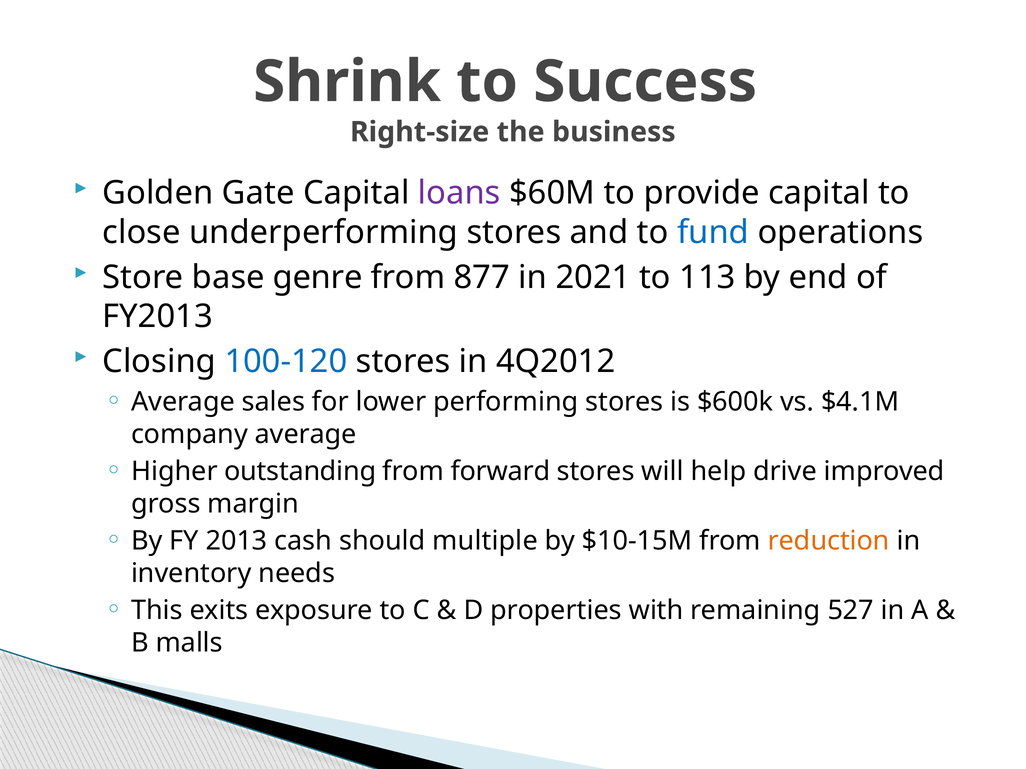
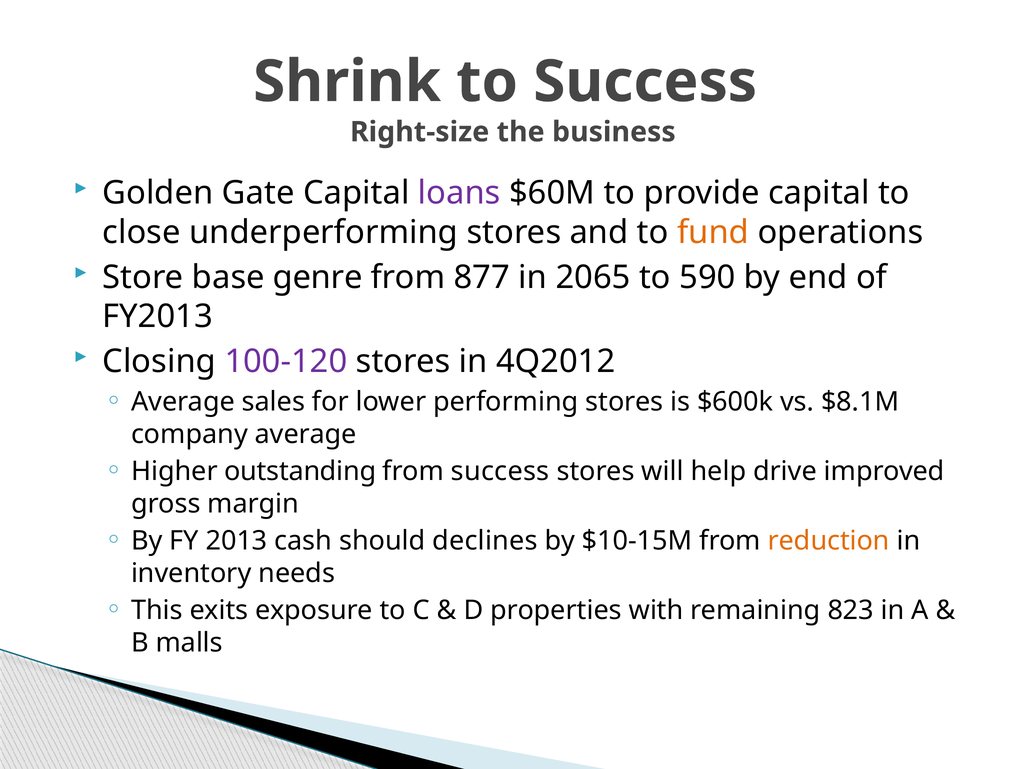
fund colour: blue -> orange
2021: 2021 -> 2065
113: 113 -> 590
100-120 colour: blue -> purple
$4.1M: $4.1M -> $8.1M
from forward: forward -> success
multiple: multiple -> declines
527: 527 -> 823
